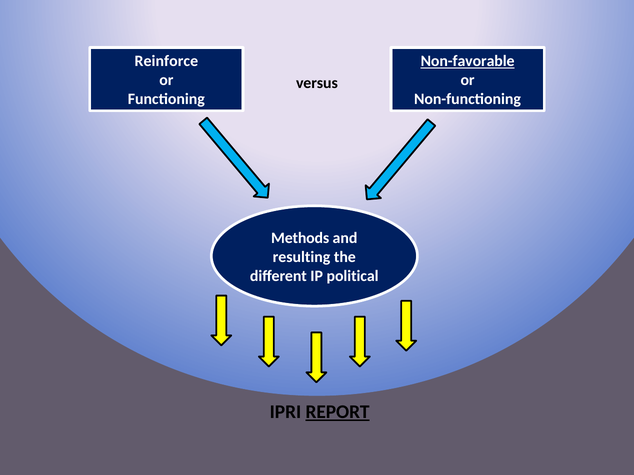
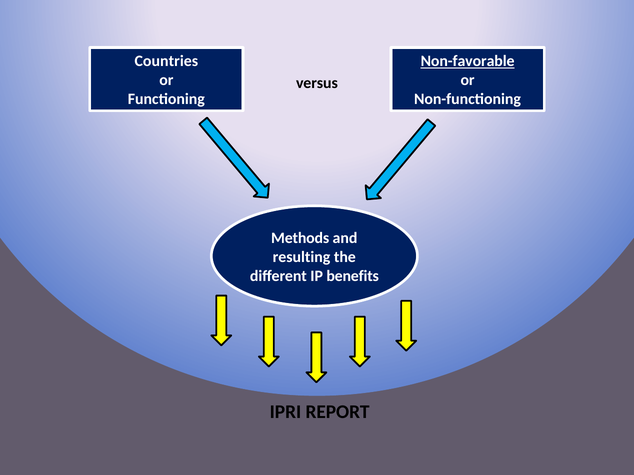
Reinforce: Reinforce -> Countries
political: political -> benefits
REPORT underline: present -> none
